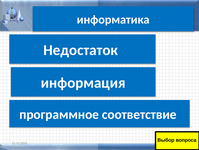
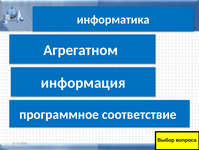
Недостаток: Недостаток -> Агрегатном
